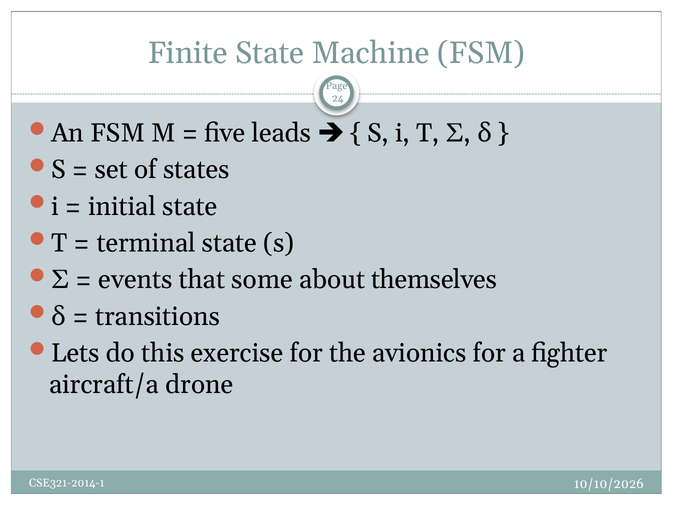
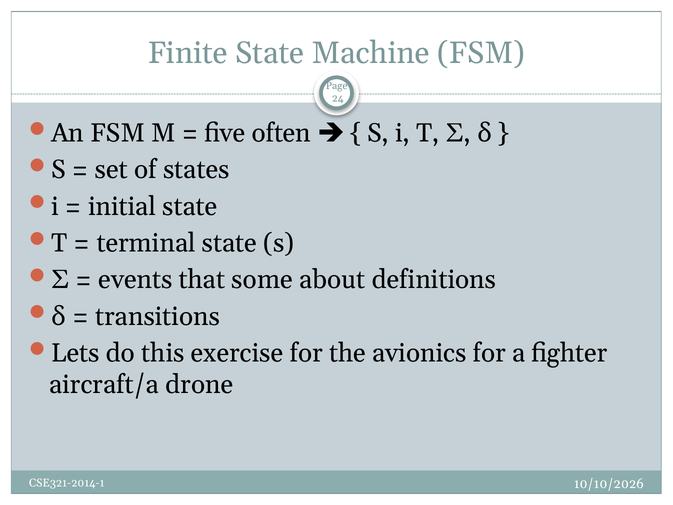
leads: leads -> often
themselves: themselves -> definitions
